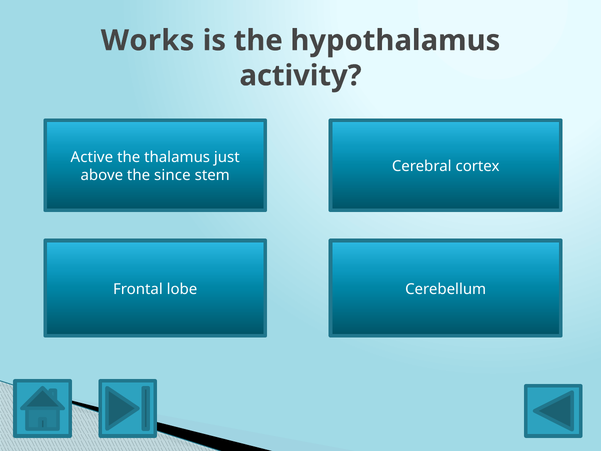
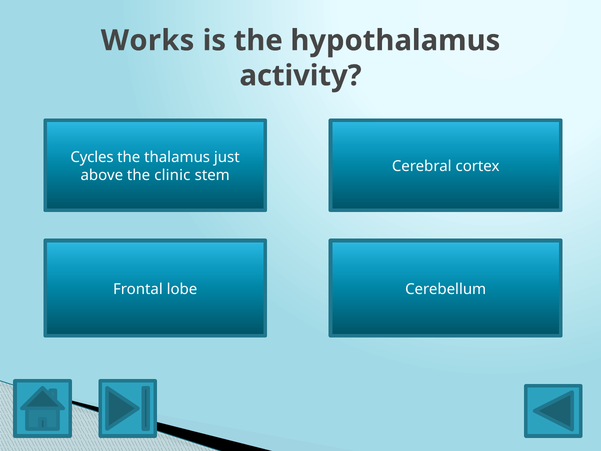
Active: Active -> Cycles
since: since -> clinic
